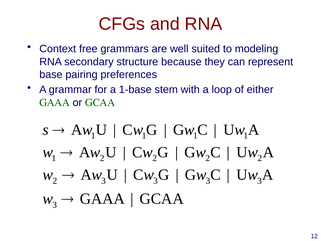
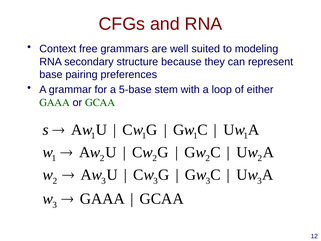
1-base: 1-base -> 5-base
